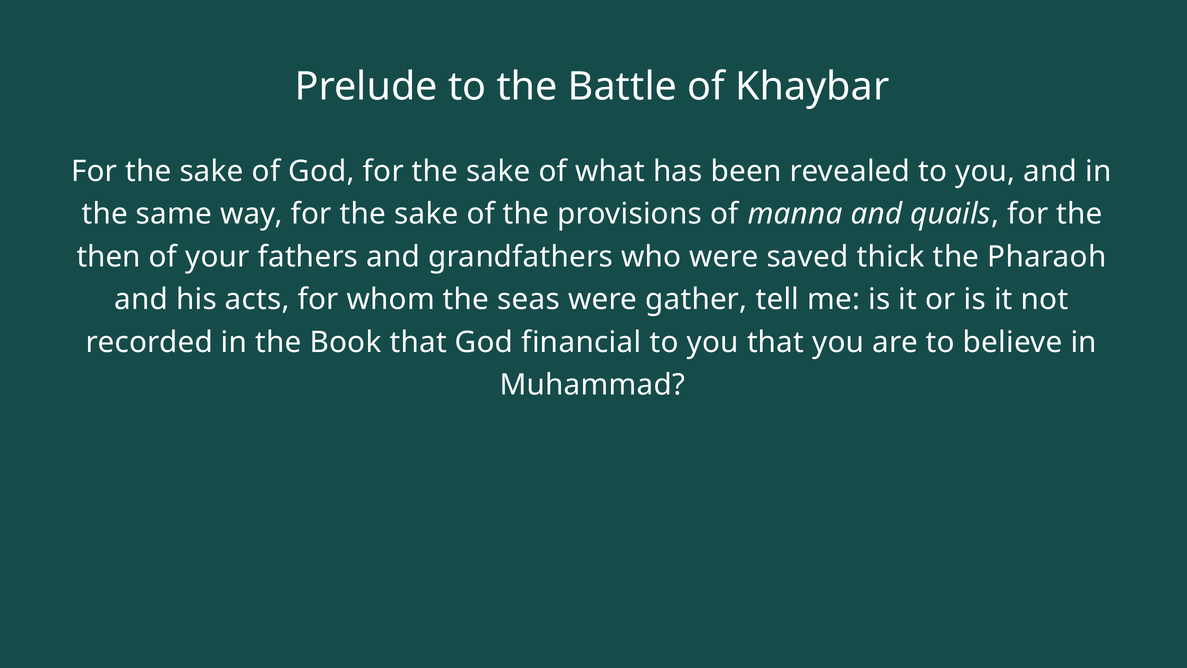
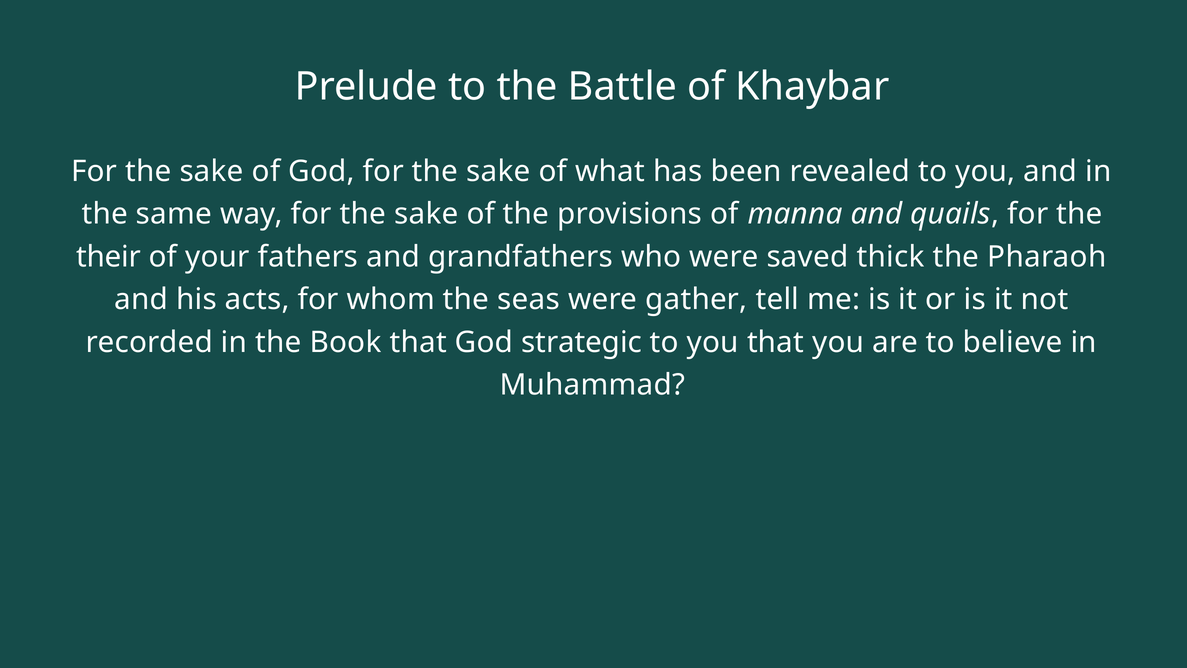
then: then -> their
financial: financial -> strategic
